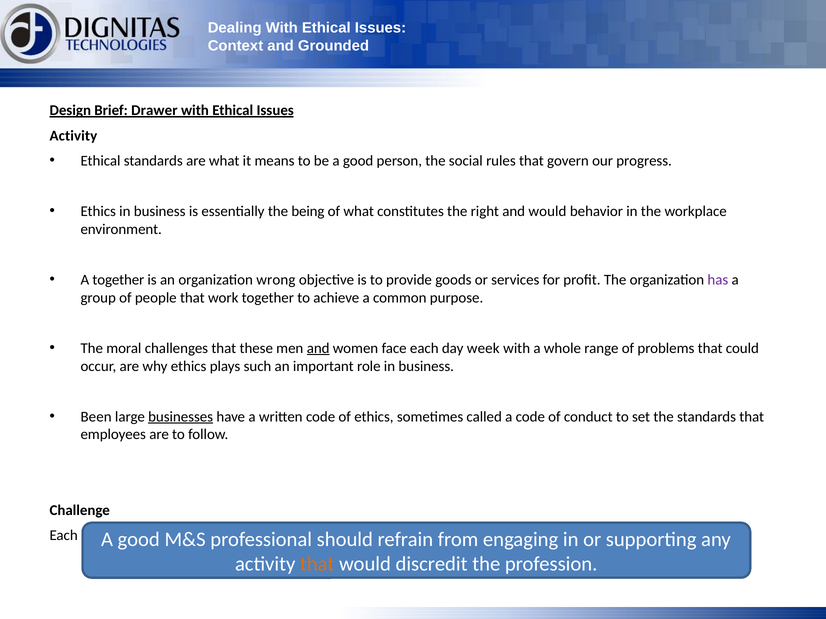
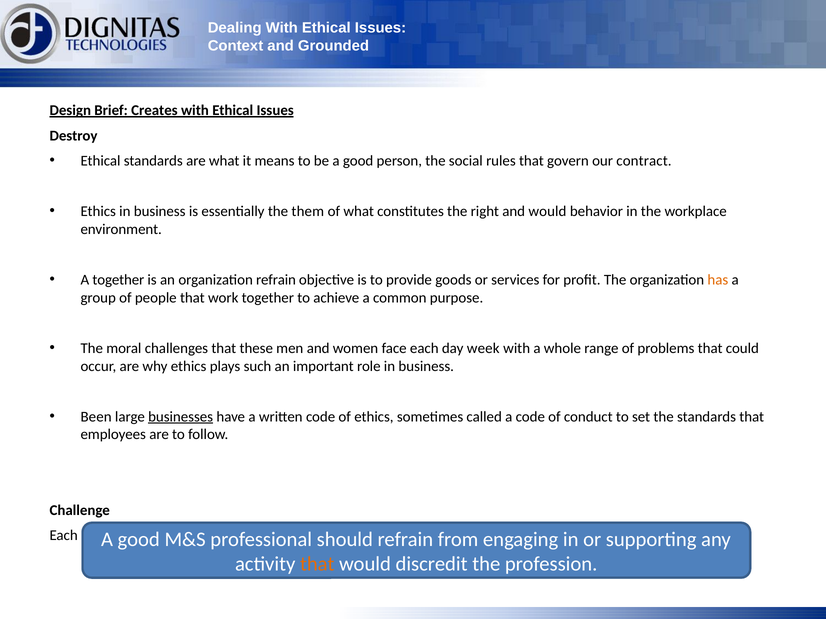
Drawer: Drawer -> Creates
Activity at (73, 136): Activity -> Destroy
progress: progress -> contract
being: being -> them
organization wrong: wrong -> refrain
has colour: purple -> orange
and at (318, 348) underline: present -> none
